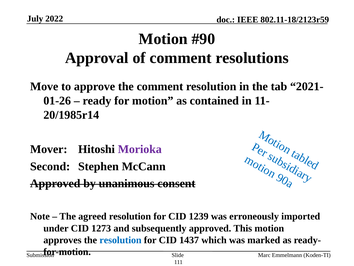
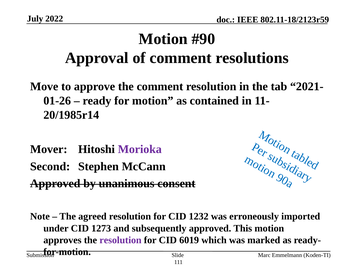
1239: 1239 -> 1232
resolution at (120, 240) colour: blue -> purple
1437: 1437 -> 6019
